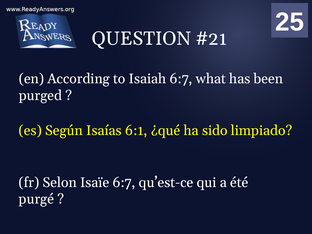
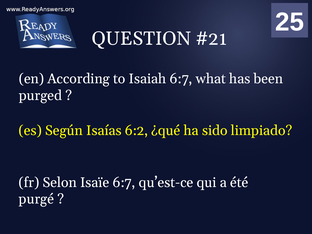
6:1: 6:1 -> 6:2
